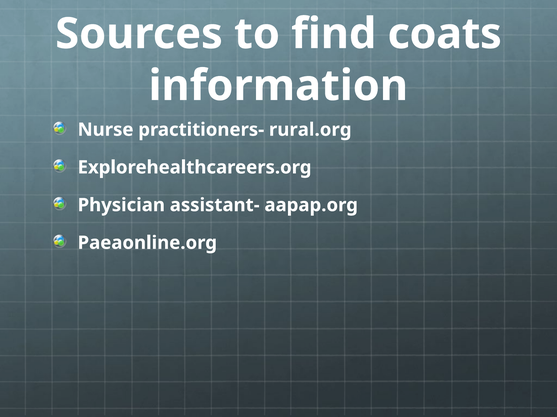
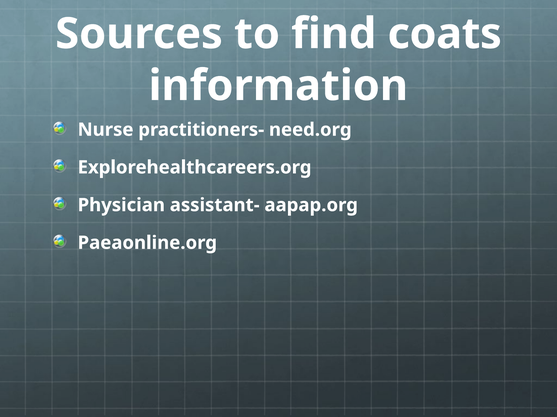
rural.org: rural.org -> need.org
